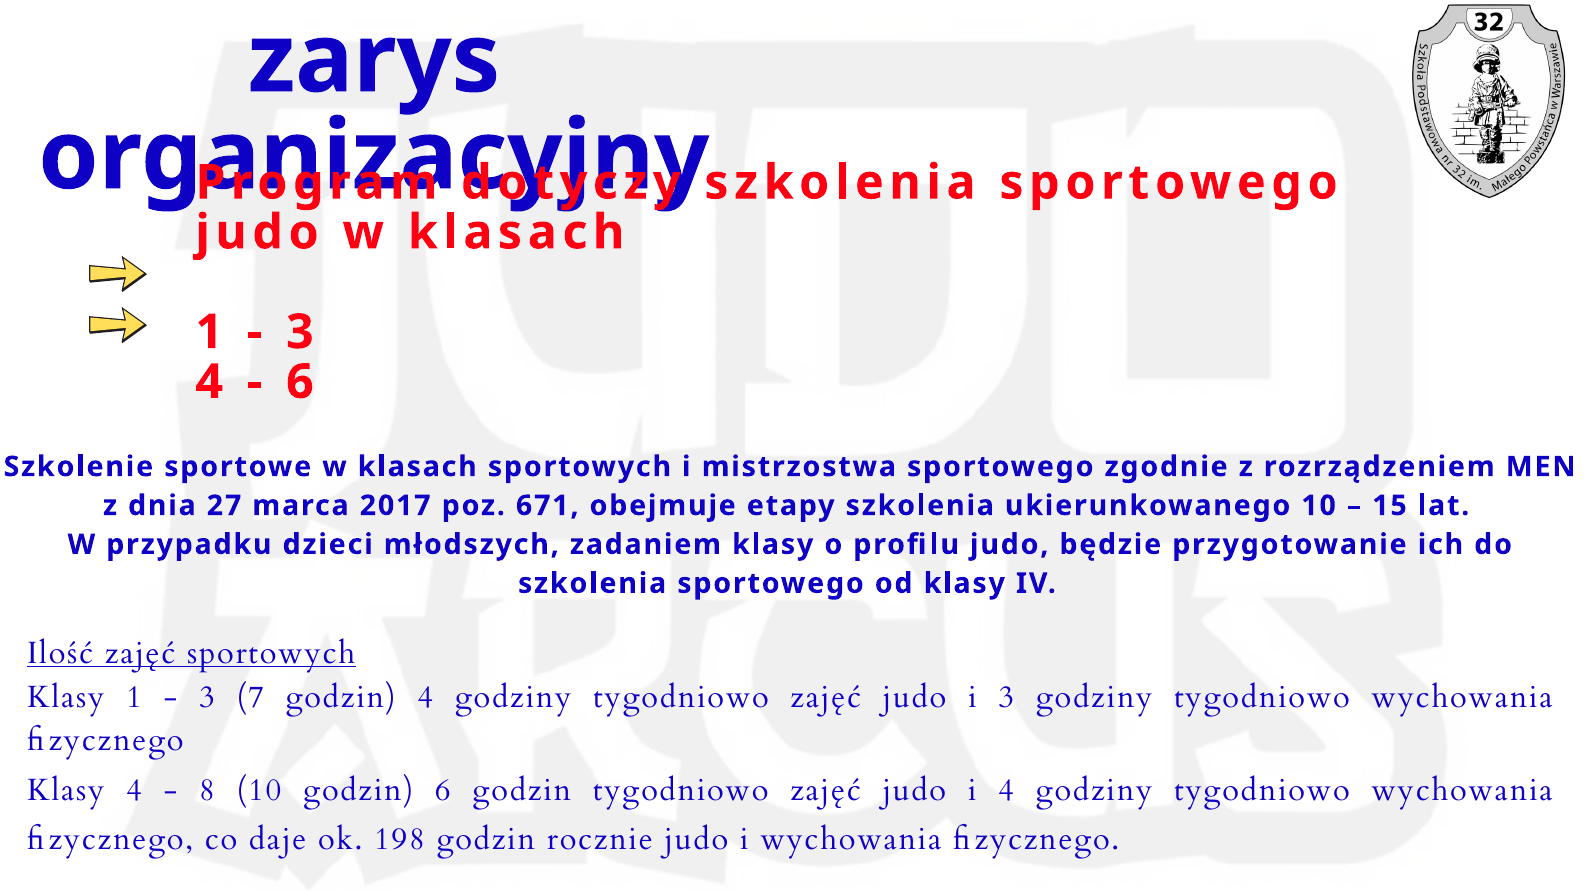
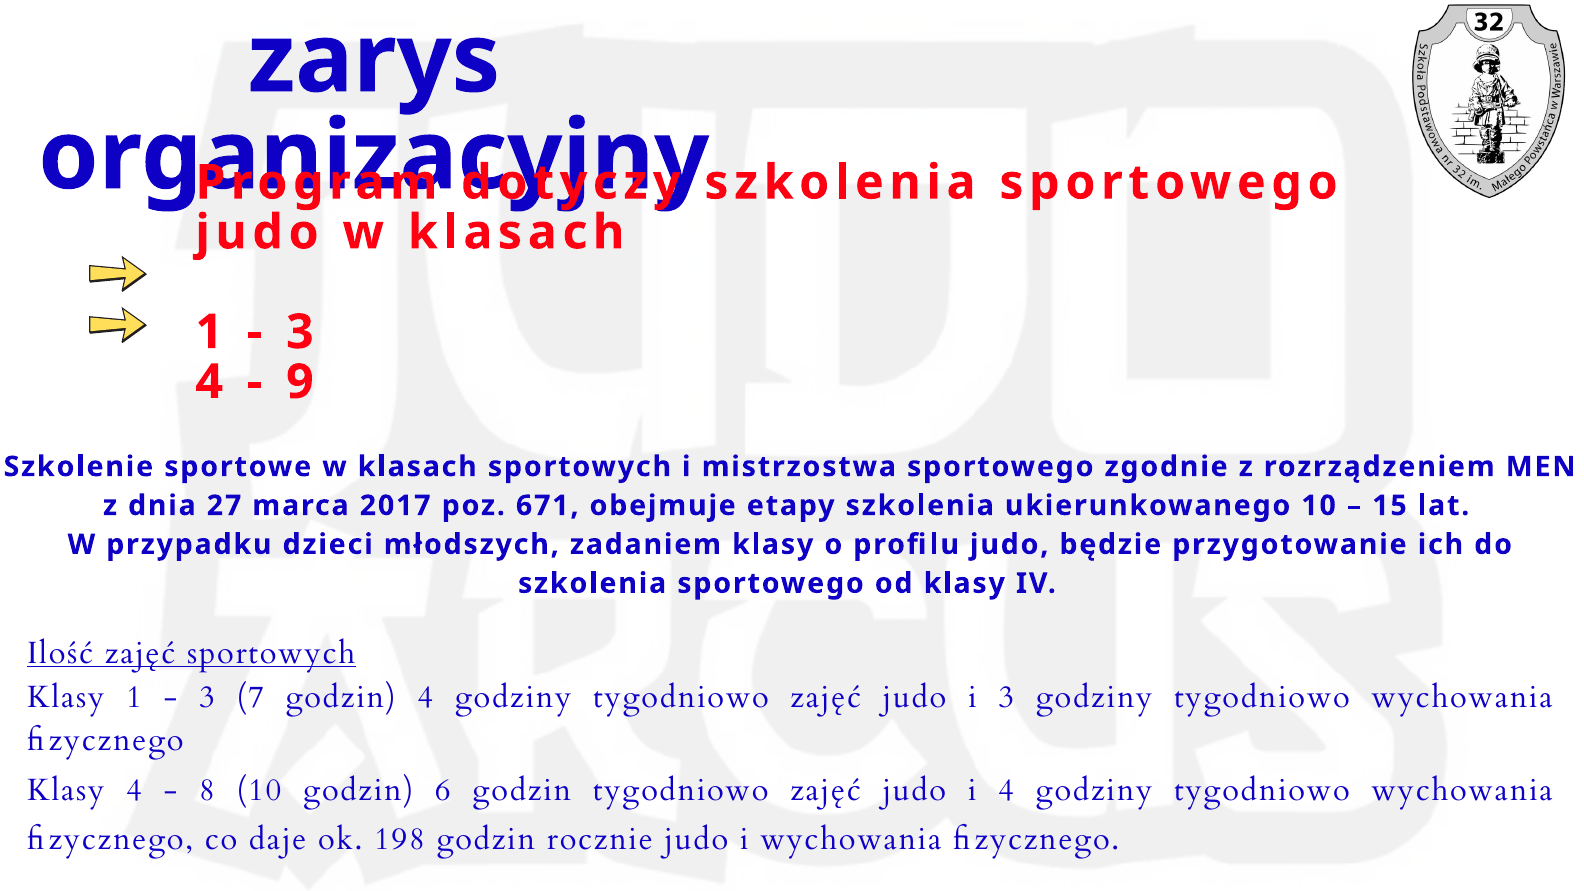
6 at (300, 382): 6 -> 9
